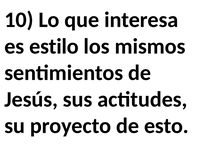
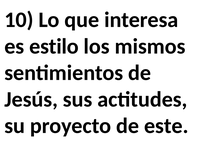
esto: esto -> este
